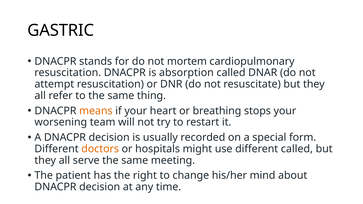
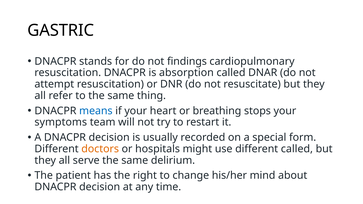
mortem: mortem -> findings
means colour: orange -> blue
worsening: worsening -> symptoms
meeting: meeting -> delirium
